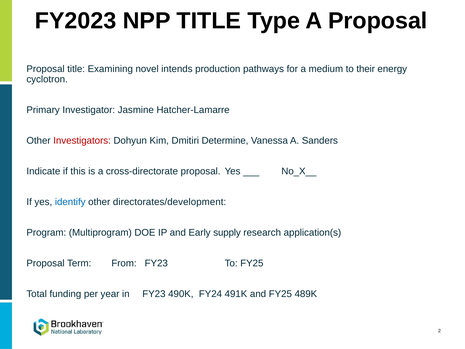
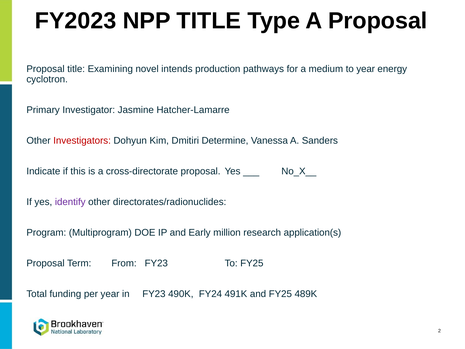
to their: their -> year
identify colour: blue -> purple
directorates/development: directorates/development -> directorates/radionuclides
supply: supply -> million
